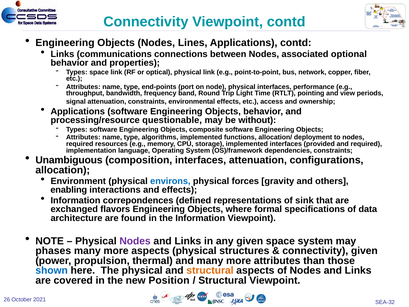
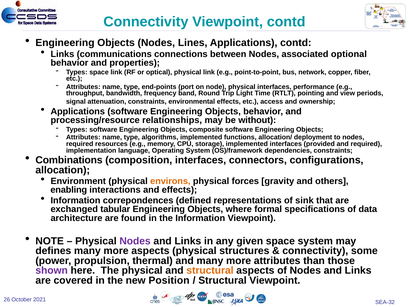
questionable: questionable -> relationships
Unambiguous: Unambiguous -> Combinations
interfaces attenuation: attenuation -> connectors
environs colour: blue -> orange
flavors: flavors -> tabular
phases: phases -> defines
connectivity given: given -> some
shown colour: blue -> purple
